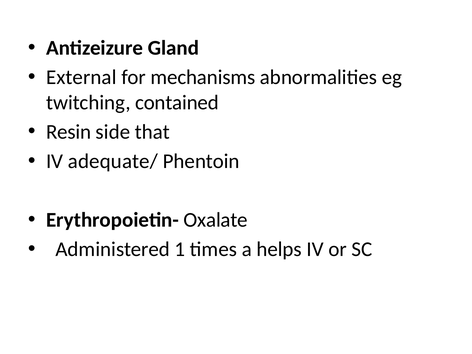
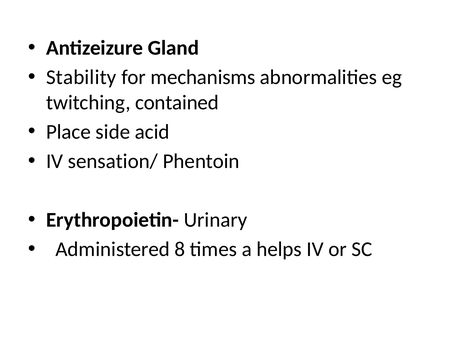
External: External -> Stability
Resin: Resin -> Place
that: that -> acid
adequate/: adequate/ -> sensation/
Oxalate: Oxalate -> Urinary
1: 1 -> 8
